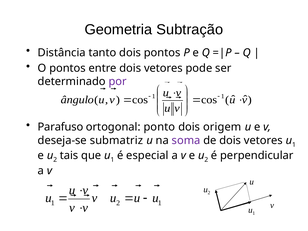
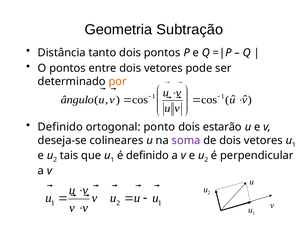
por colour: purple -> orange
Parafuso at (60, 127): Parafuso -> Definido
origem: origem -> estarão
submatriz: submatriz -> colineares
é especial: especial -> definido
